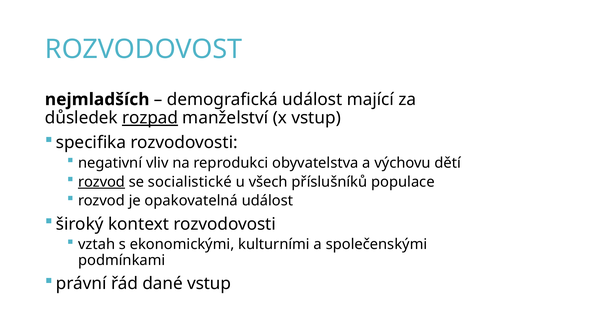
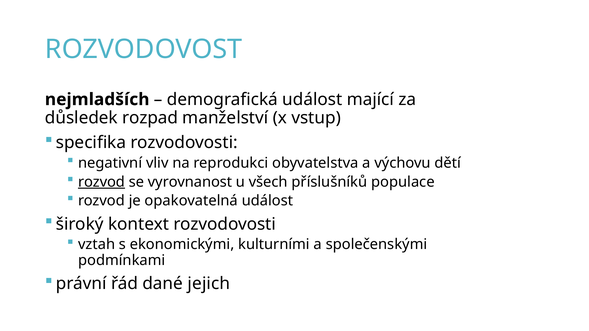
rozpad underline: present -> none
socialistické: socialistické -> vyrovnanost
dané vstup: vstup -> jejich
